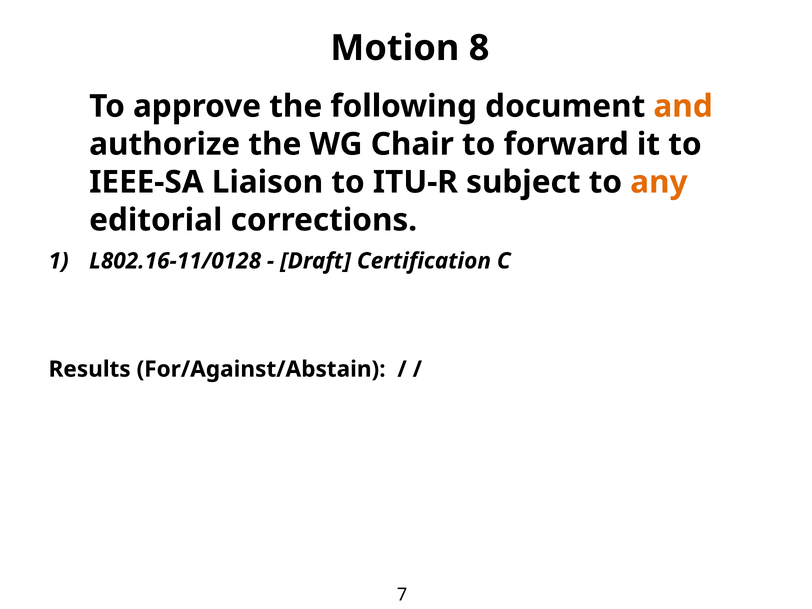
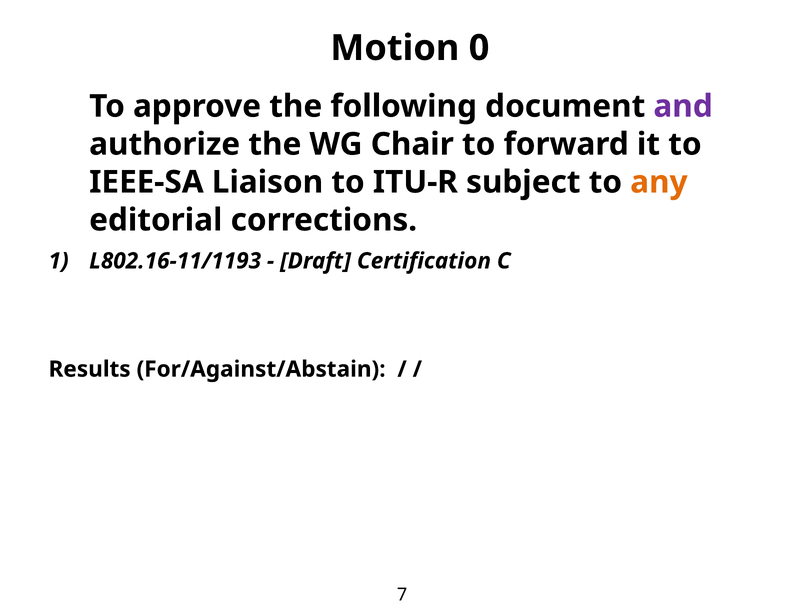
8: 8 -> 0
and colour: orange -> purple
L802.16-11/0128: L802.16-11/0128 -> L802.16-11/1193
